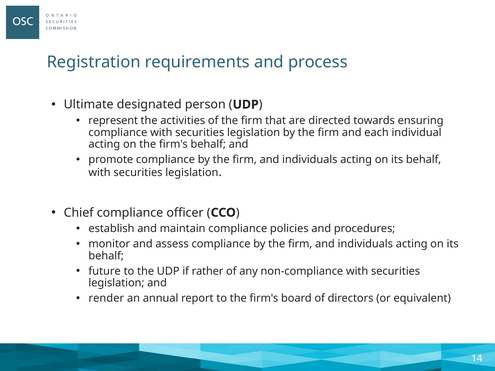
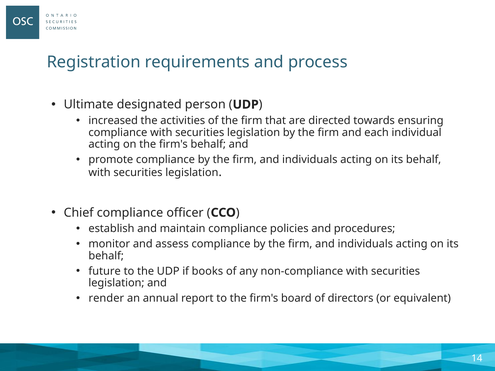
represent: represent -> increased
rather: rather -> books
